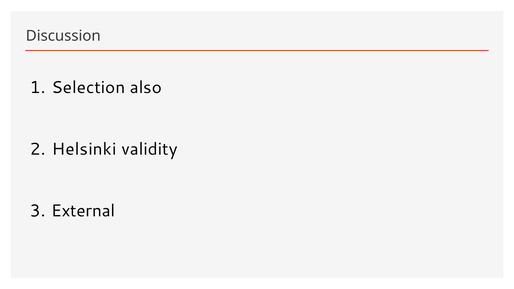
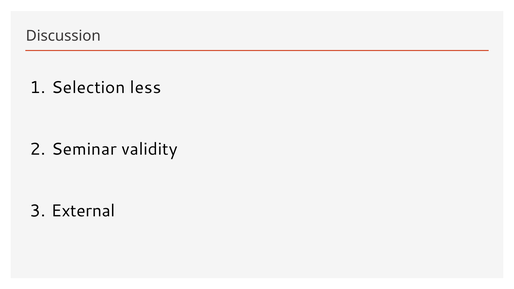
also: also -> less
Helsinki: Helsinki -> Seminar
